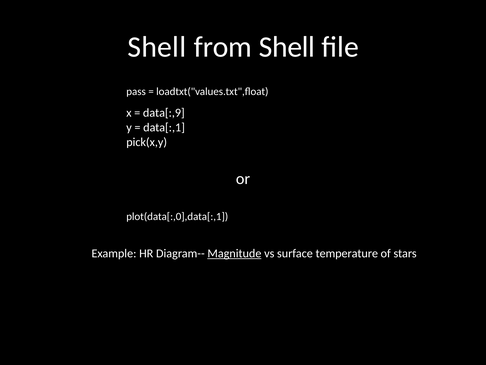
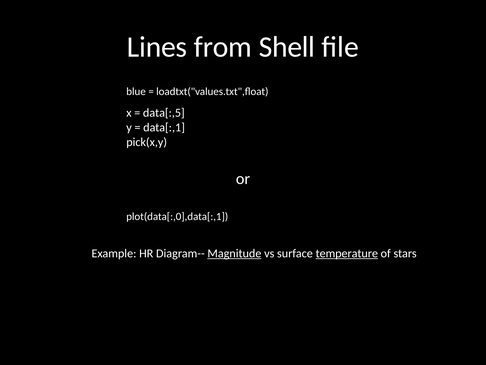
Shell at (157, 47): Shell -> Lines
pass: pass -> blue
data[:,9: data[:,9 -> data[:,5
temperature underline: none -> present
